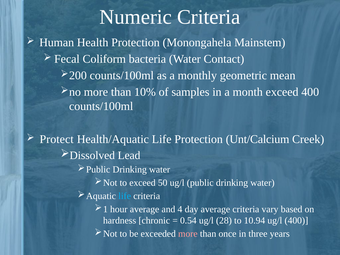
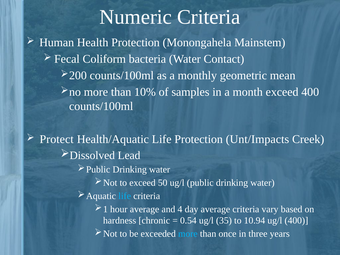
Unt/Calcium: Unt/Calcium -> Unt/Impacts
28: 28 -> 35
more at (188, 234) colour: pink -> light blue
